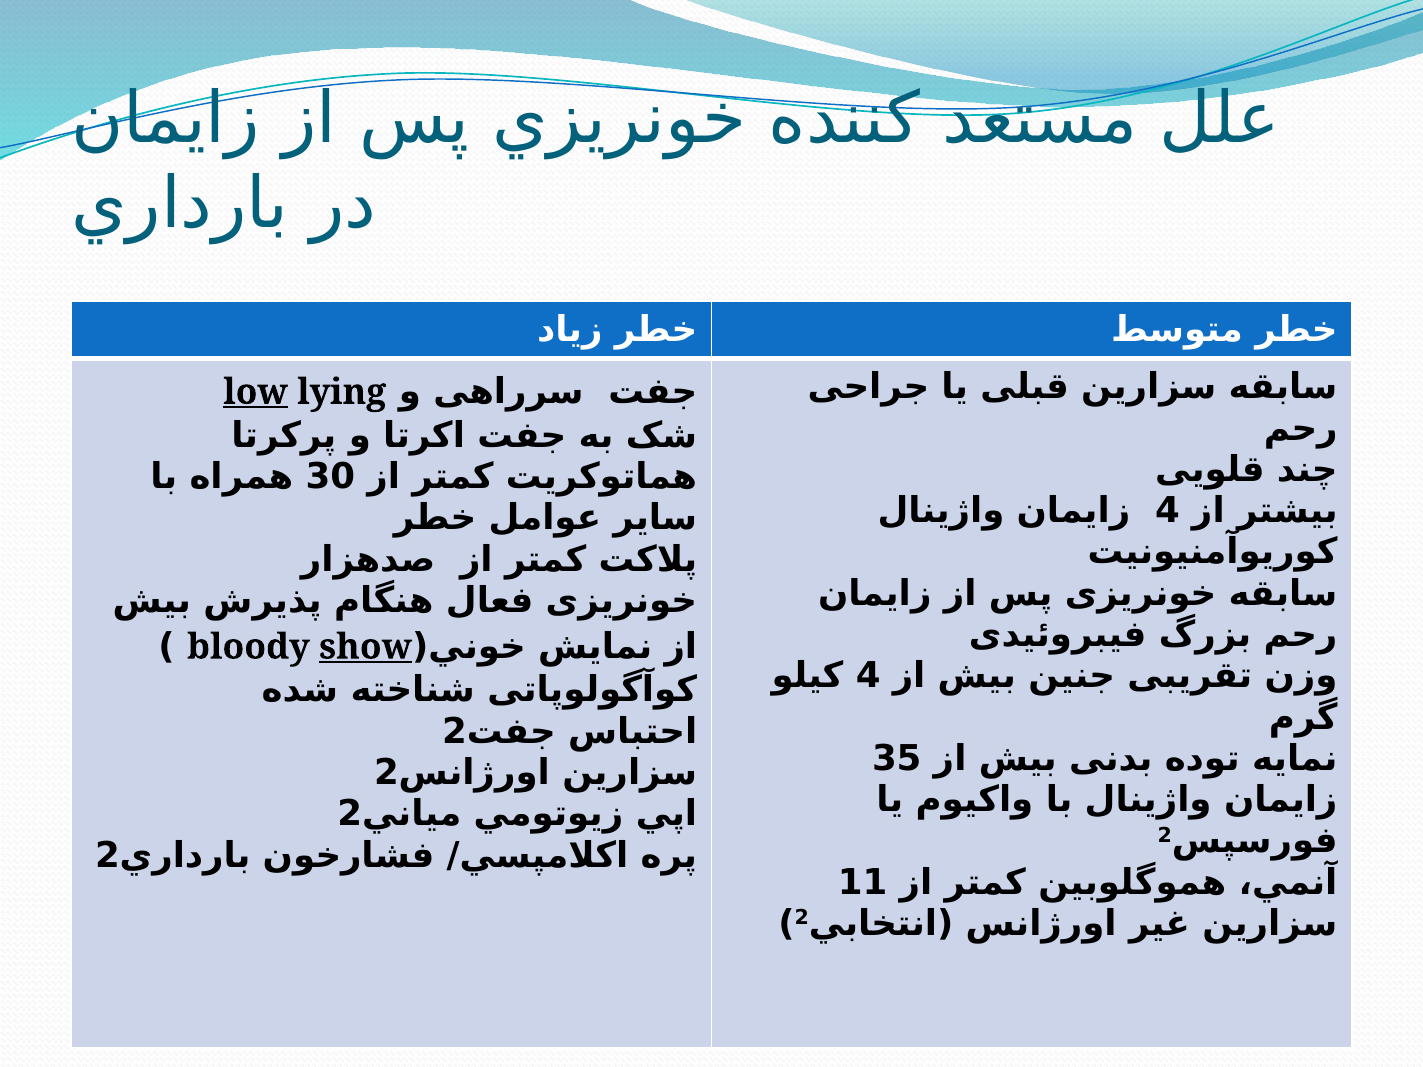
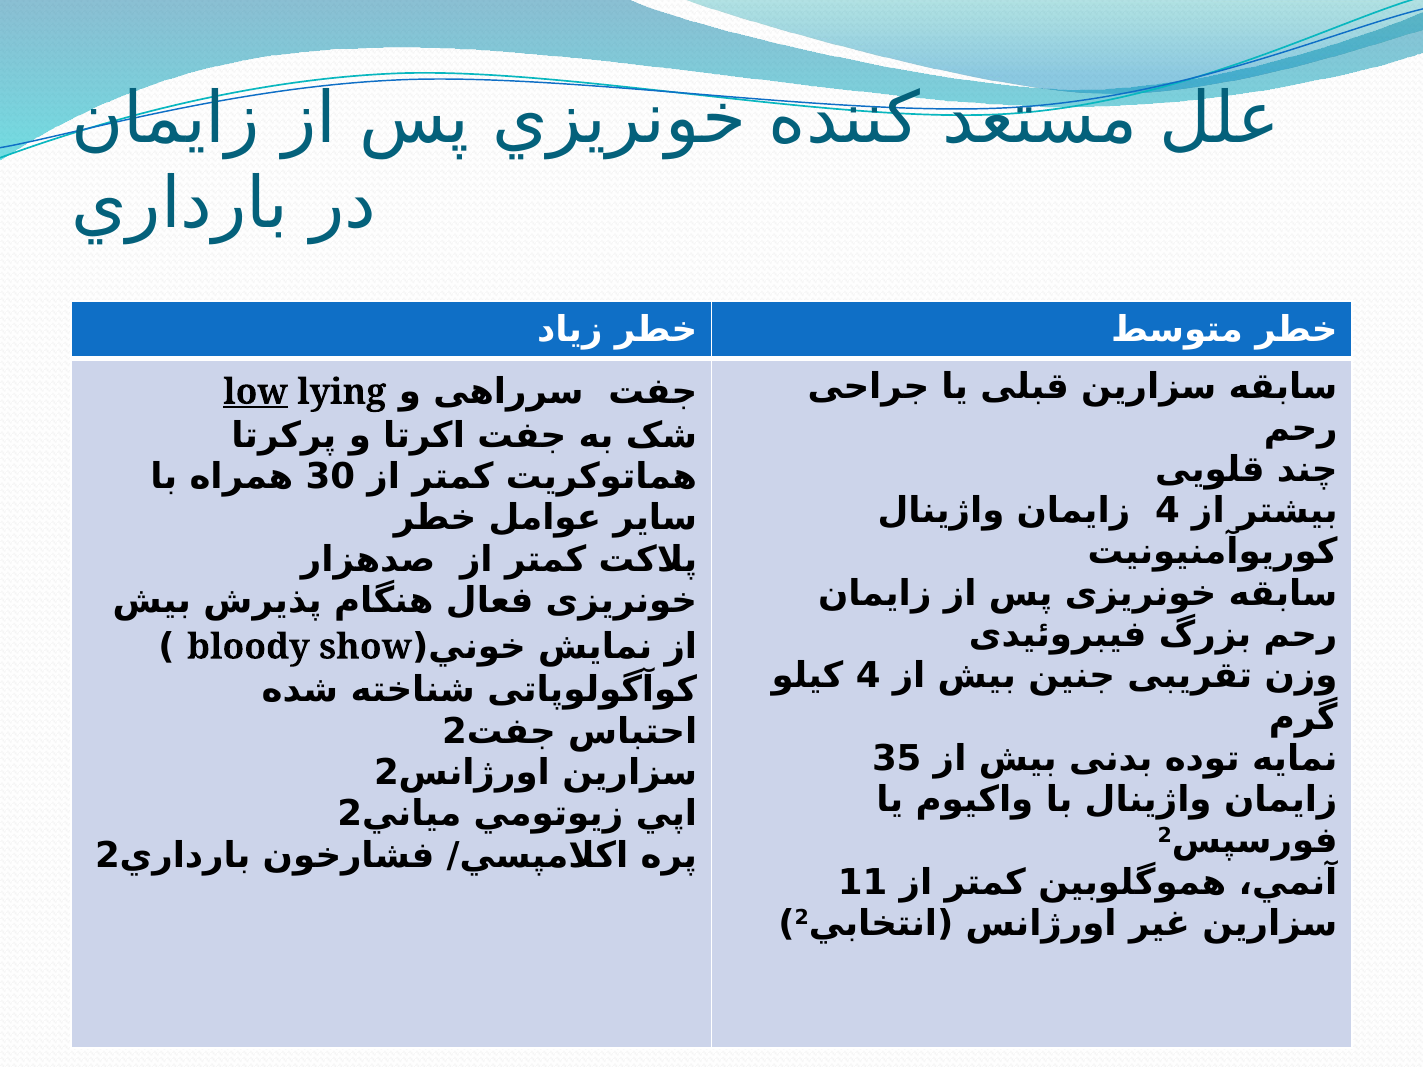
show underline: present -> none
